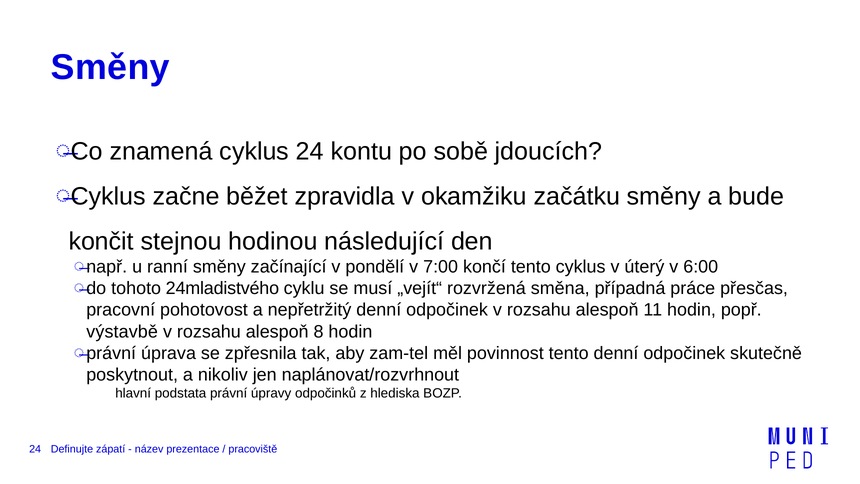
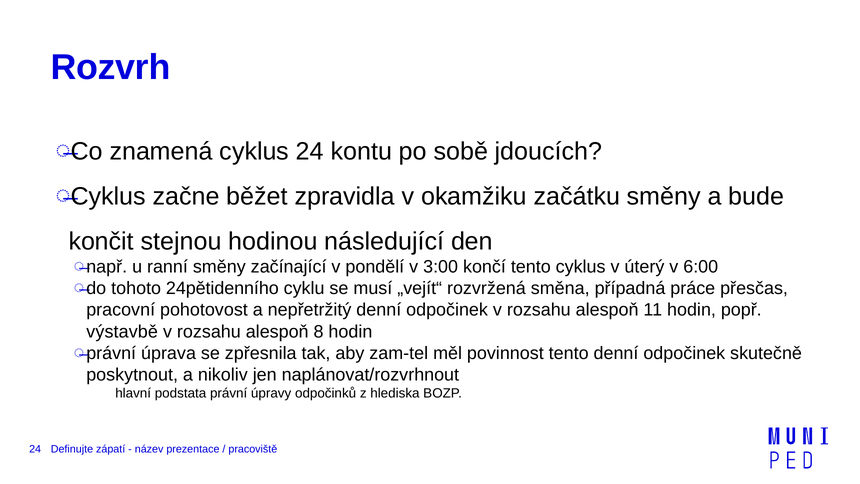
Směny at (110, 68): Směny -> Rozvrh
7:00: 7:00 -> 3:00
24mladistvého: 24mladistvého -> 24pětidenního
